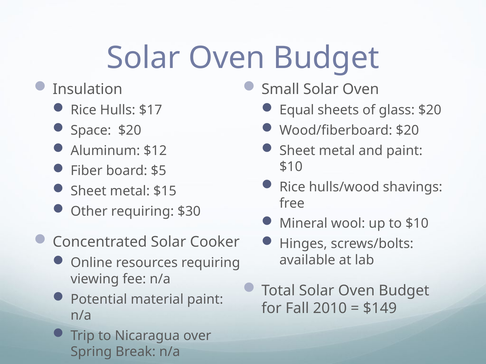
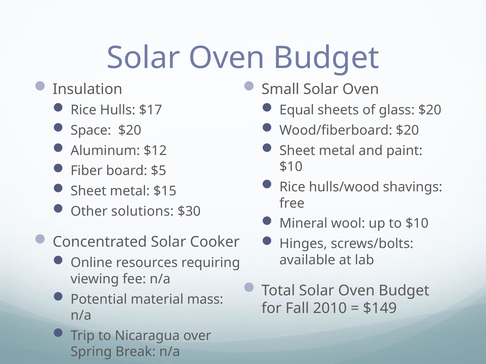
Other requiring: requiring -> solutions
material paint: paint -> mass
